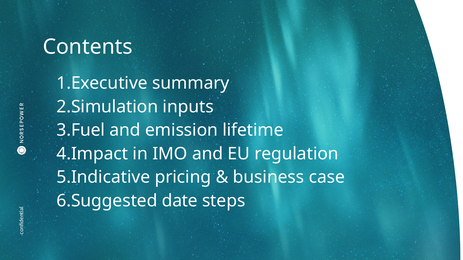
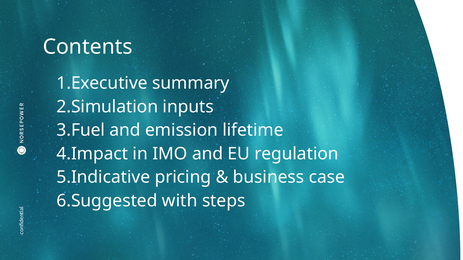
date: date -> with
